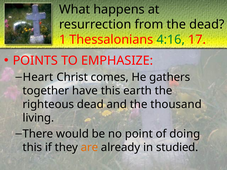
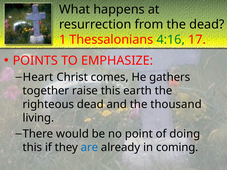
have: have -> raise
are colour: orange -> blue
studied: studied -> coming
